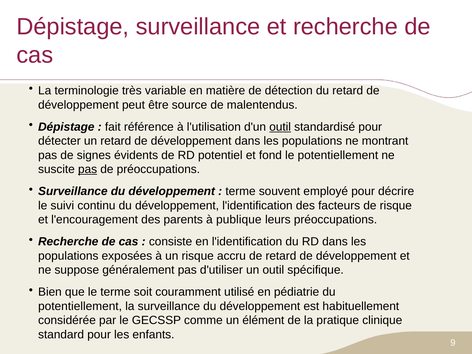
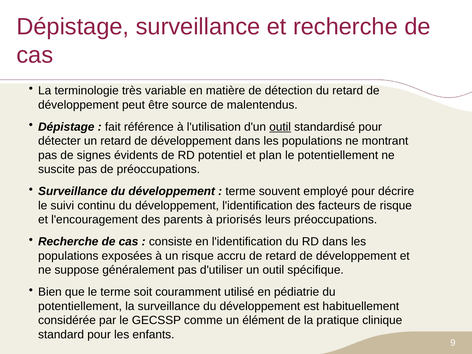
fond: fond -> plan
pas at (88, 169) underline: present -> none
publique: publique -> priorisés
